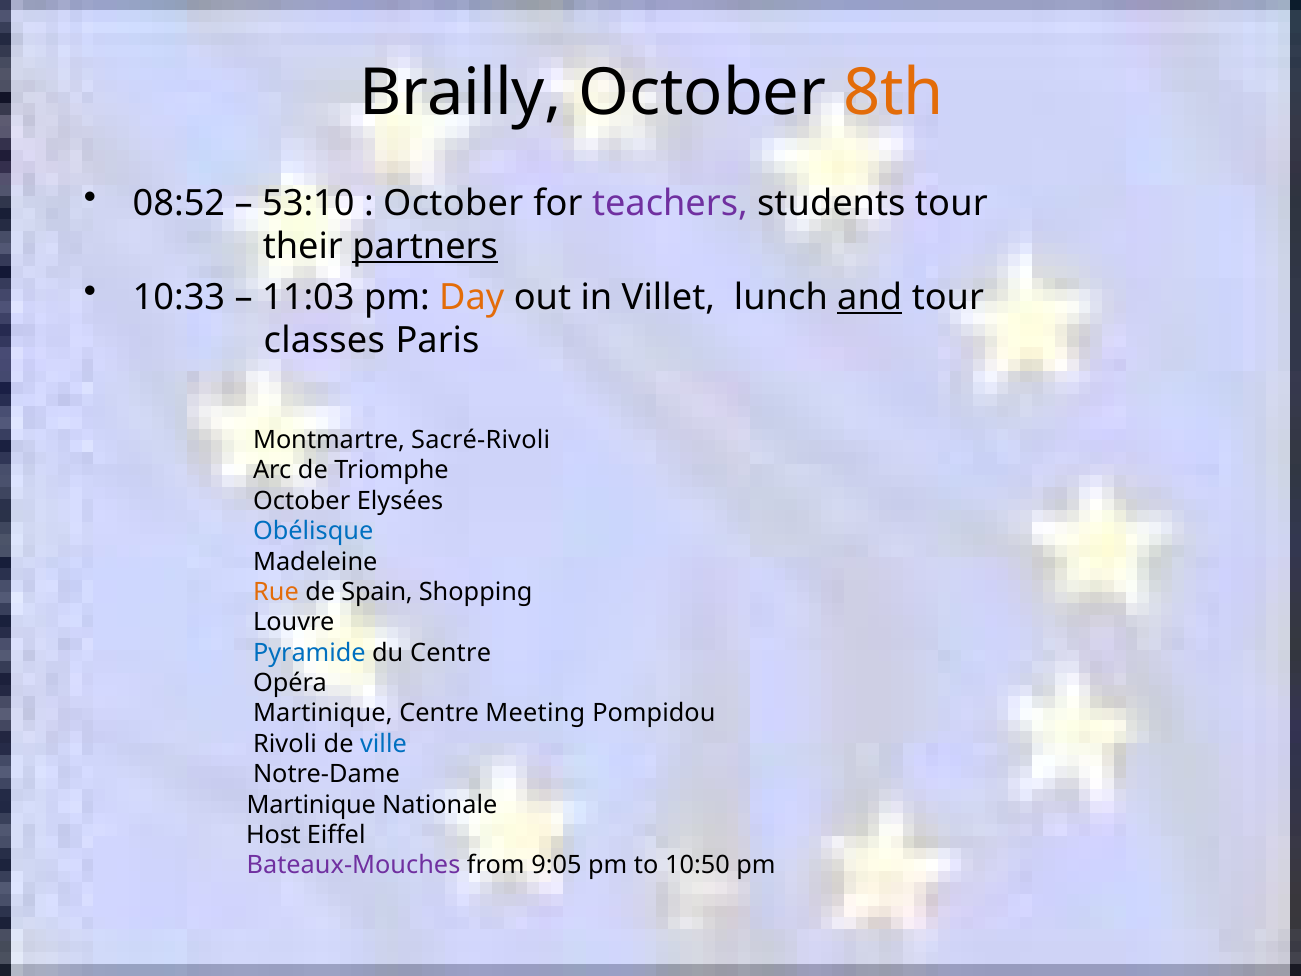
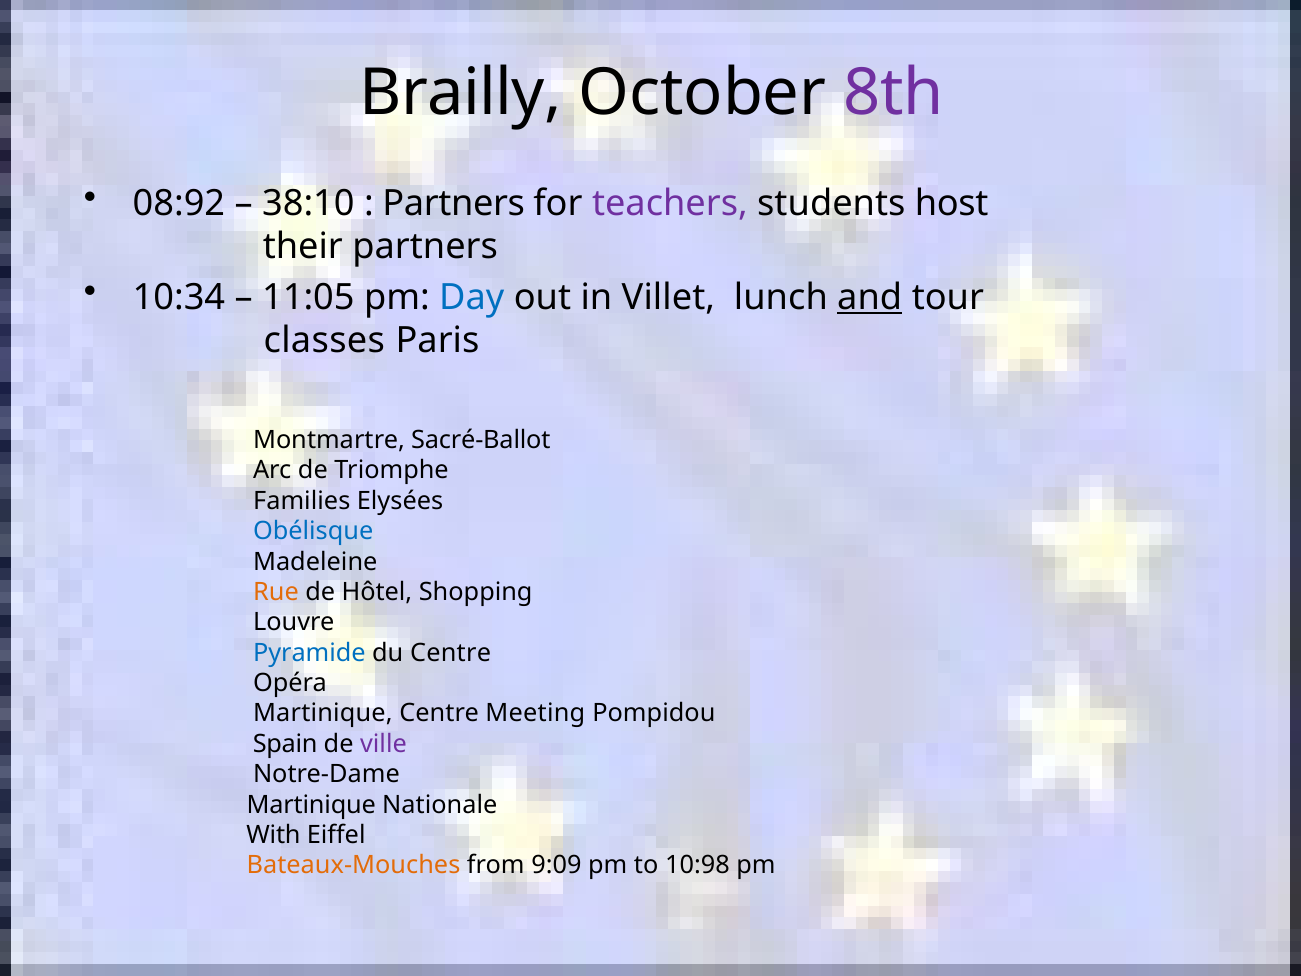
8th colour: orange -> purple
08:52: 08:52 -> 08:92
53:10: 53:10 -> 38:10
October at (453, 203): October -> Partners
students tour: tour -> host
partners at (425, 247) underline: present -> none
10:33: 10:33 -> 10:34
11:03: 11:03 -> 11:05
Day colour: orange -> blue
Sacré-Rivoli: Sacré-Rivoli -> Sacré-Ballot
October at (302, 501): October -> Families
Spain: Spain -> Hôtel
Rivoli: Rivoli -> Spain
ville colour: blue -> purple
Host: Host -> With
Bateaux-Mouches colour: purple -> orange
9:05: 9:05 -> 9:09
10:50: 10:50 -> 10:98
